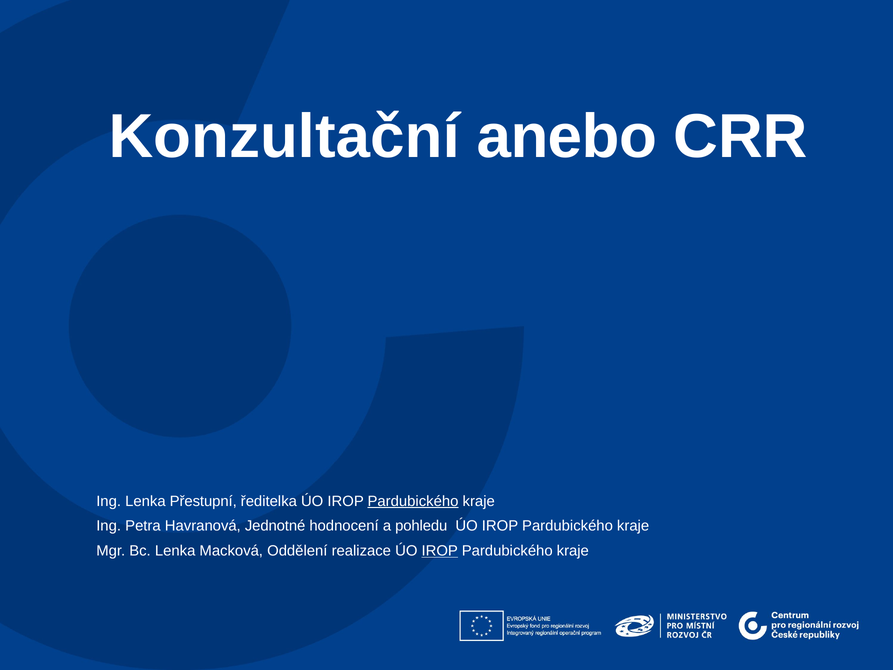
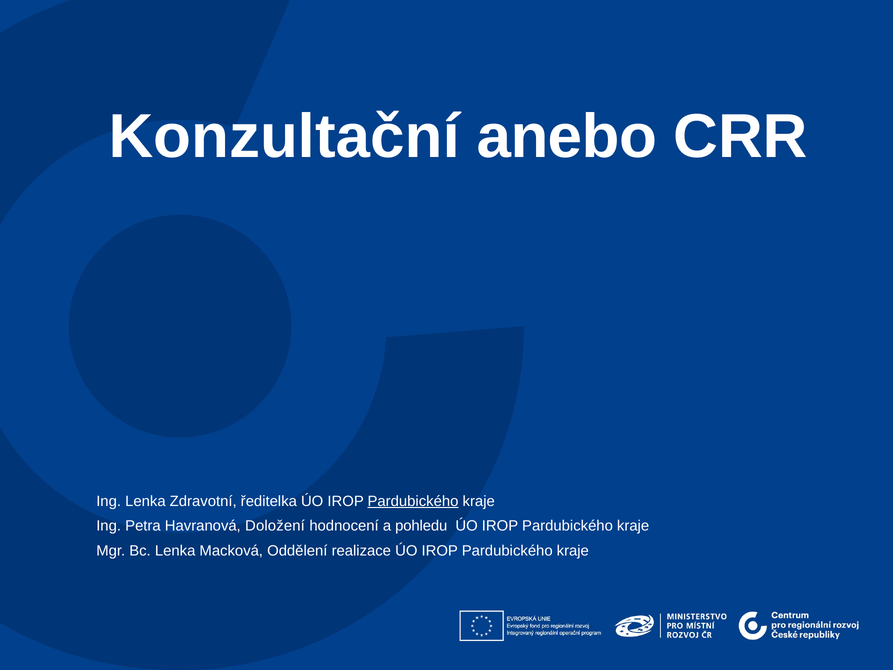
Přestupní: Přestupní -> Zdravotní
Jednotné: Jednotné -> Doložení
IROP at (440, 551) underline: present -> none
